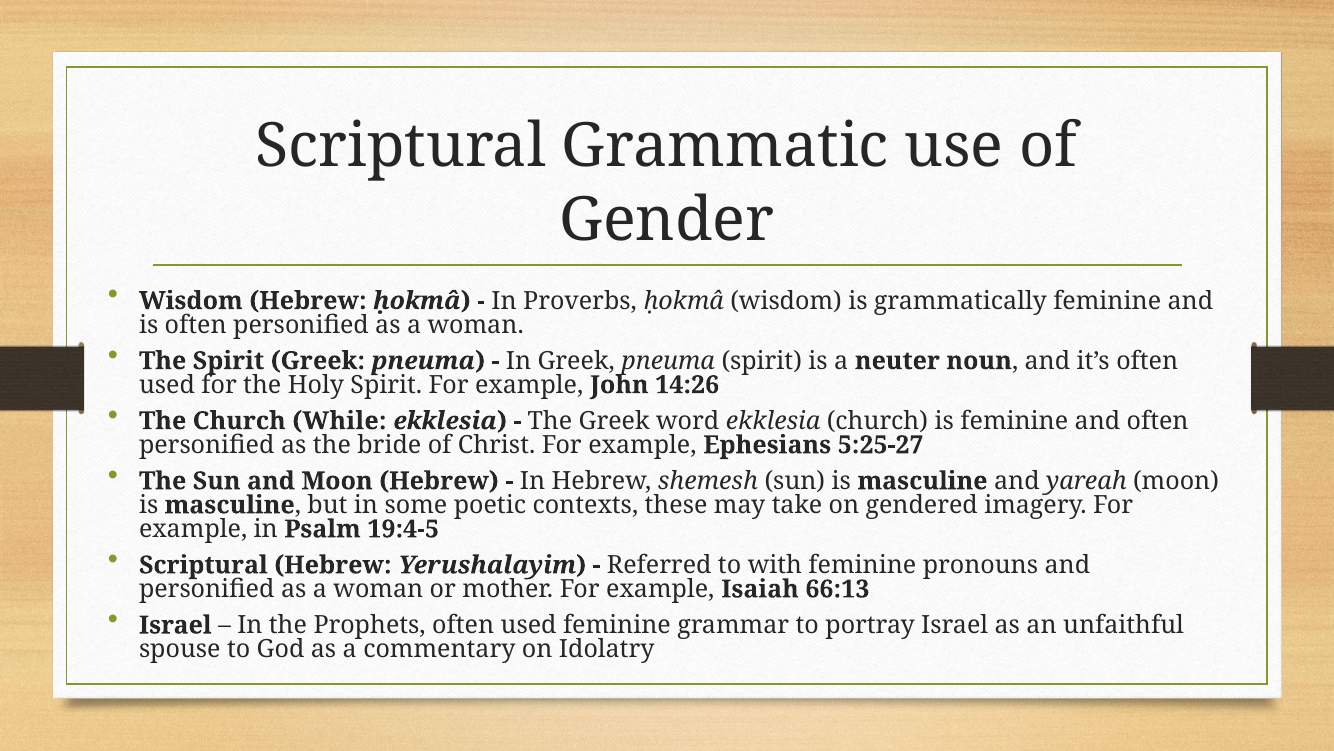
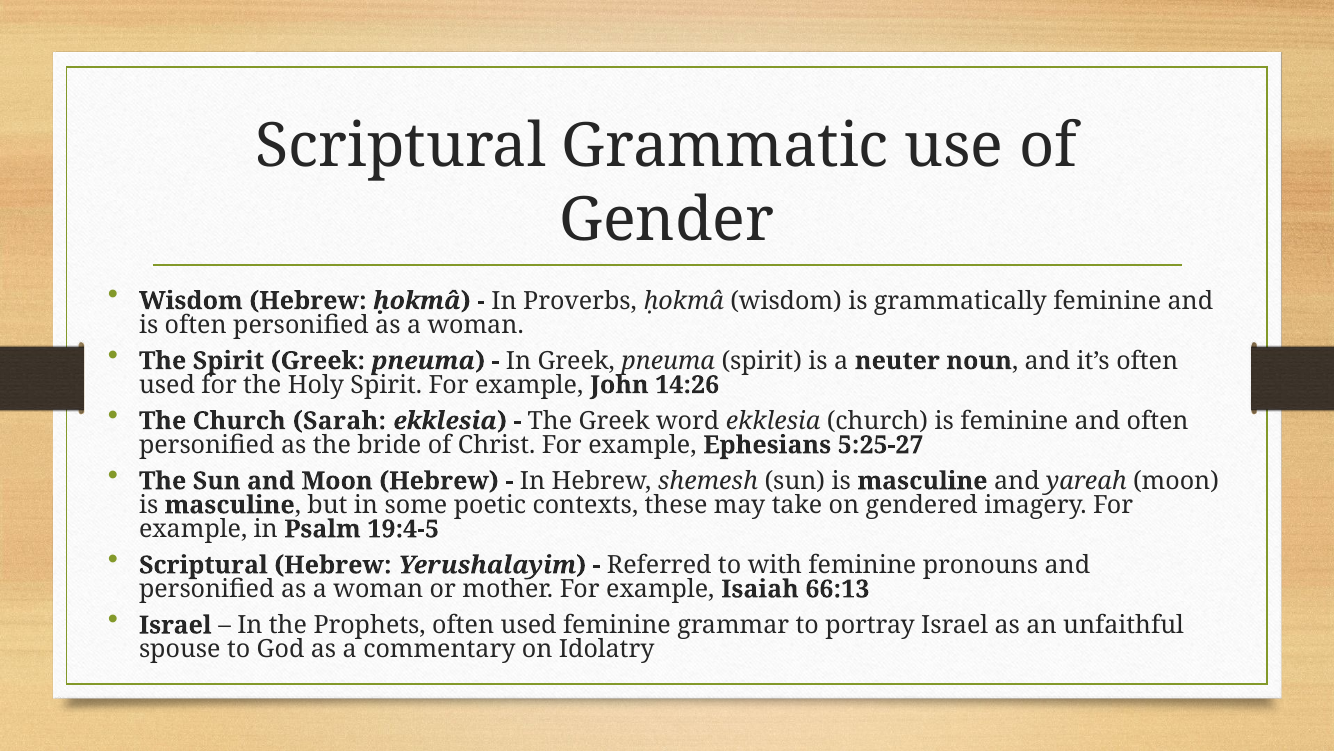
While: While -> Sarah
